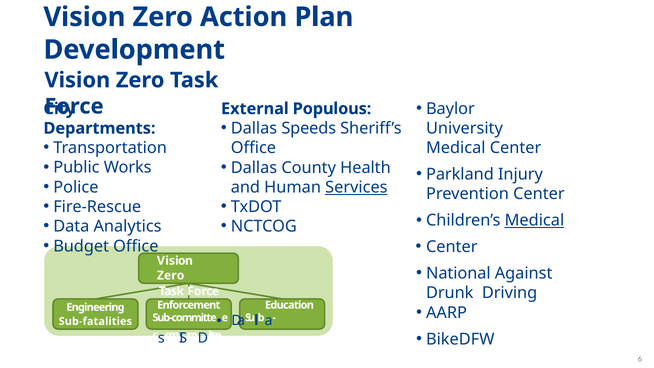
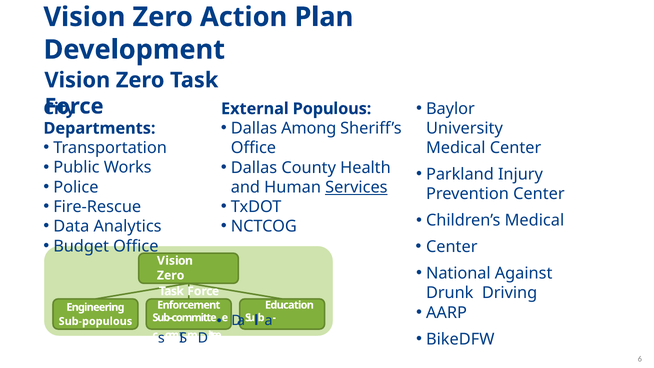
Speeds: Speeds -> Among
Medical at (534, 220) underline: present -> none
Sub-fatalities: Sub-fatalities -> Sub-populous
